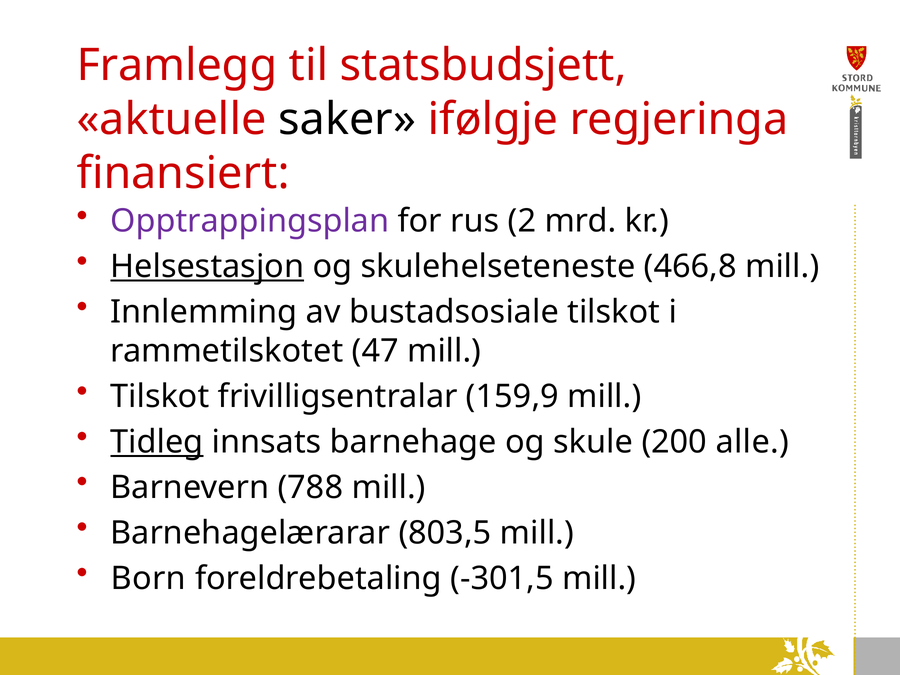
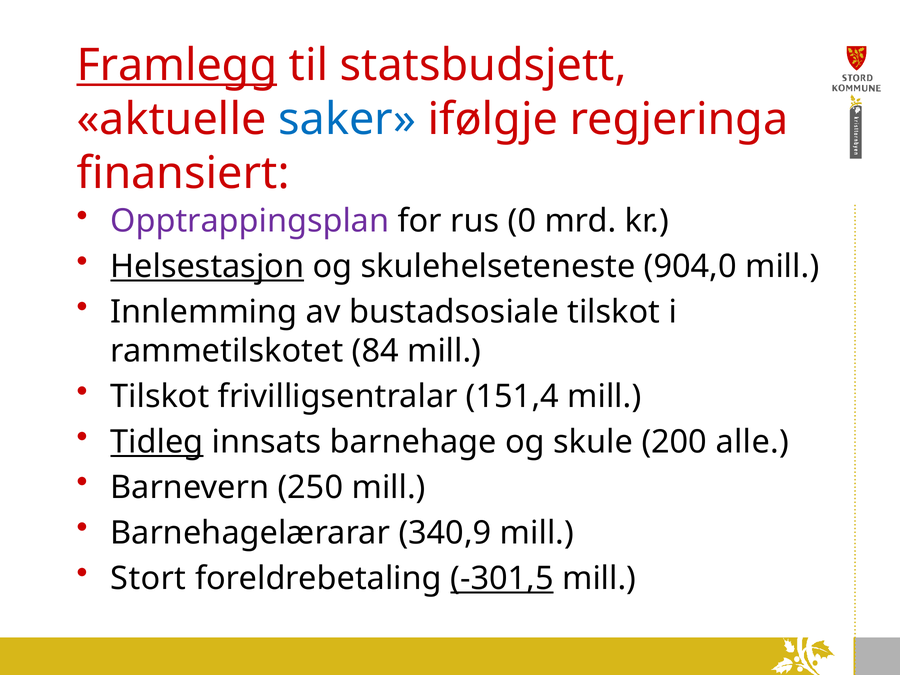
Framlegg underline: none -> present
saker colour: black -> blue
2: 2 -> 0
466,8: 466,8 -> 904,0
47: 47 -> 84
159,9: 159,9 -> 151,4
788: 788 -> 250
803,5: 803,5 -> 340,9
Born: Born -> Stort
-301,5 underline: none -> present
